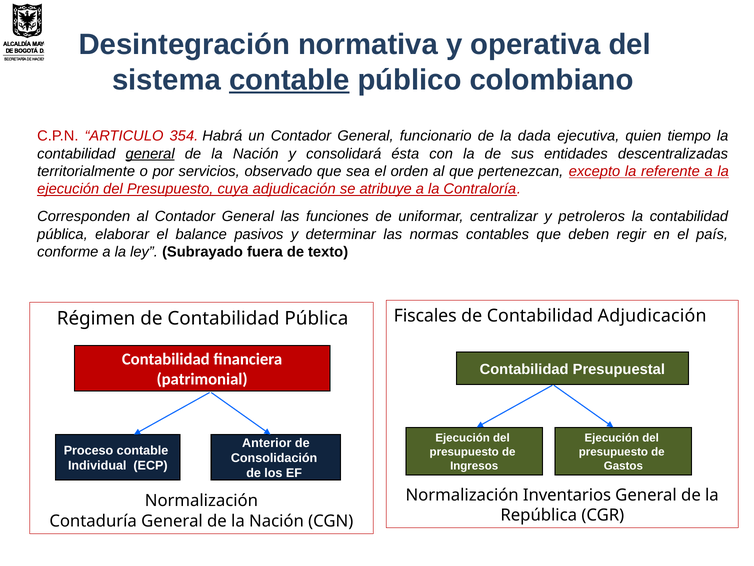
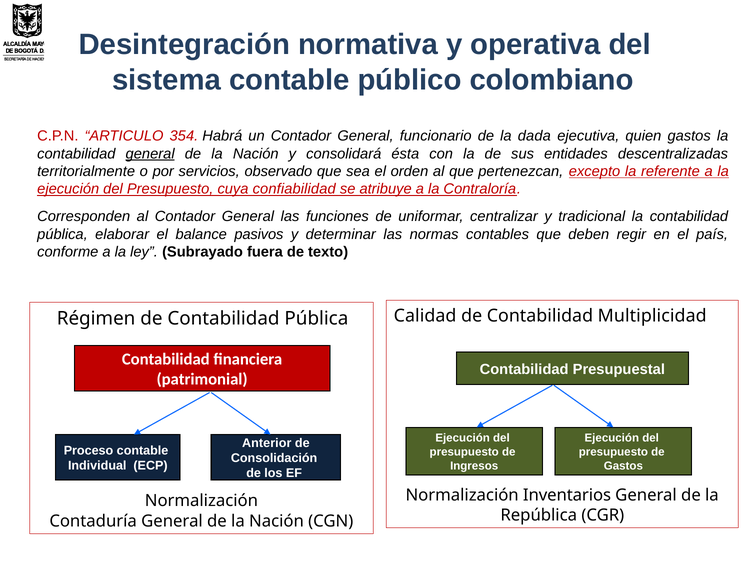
contable at (289, 80) underline: present -> none
quien tiempo: tiempo -> gastos
cuya adjudicación: adjudicación -> confiabilidad
petroleros: petroleros -> tradicional
Fiscales: Fiscales -> Calidad
Contabilidad Adjudicación: Adjudicación -> Multiplicidad
